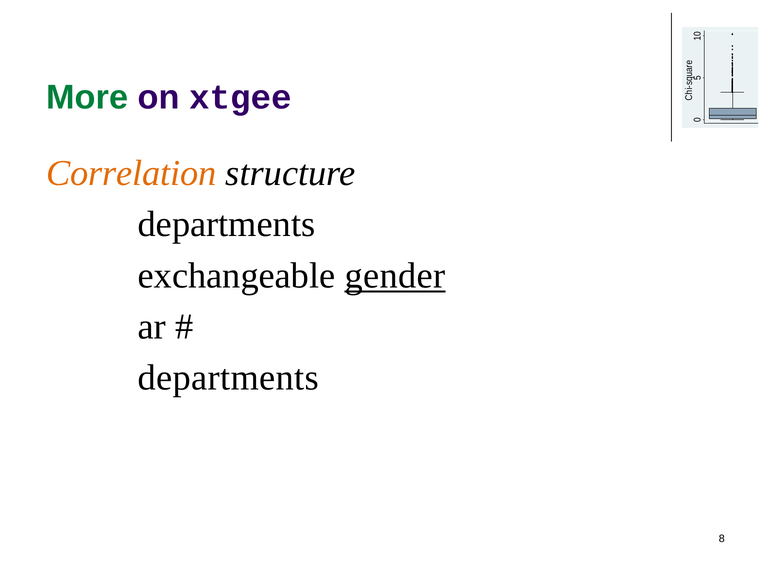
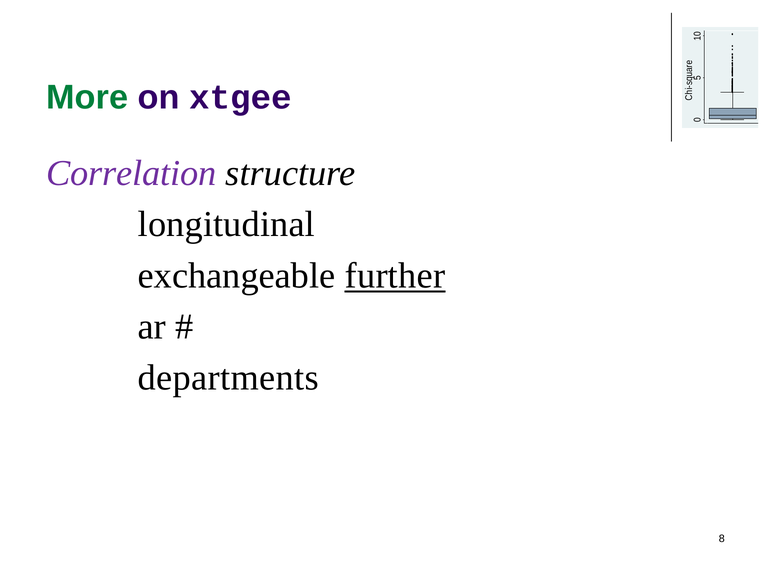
Correlation colour: orange -> purple
departments at (227, 224): departments -> longitudinal
gender: gender -> further
